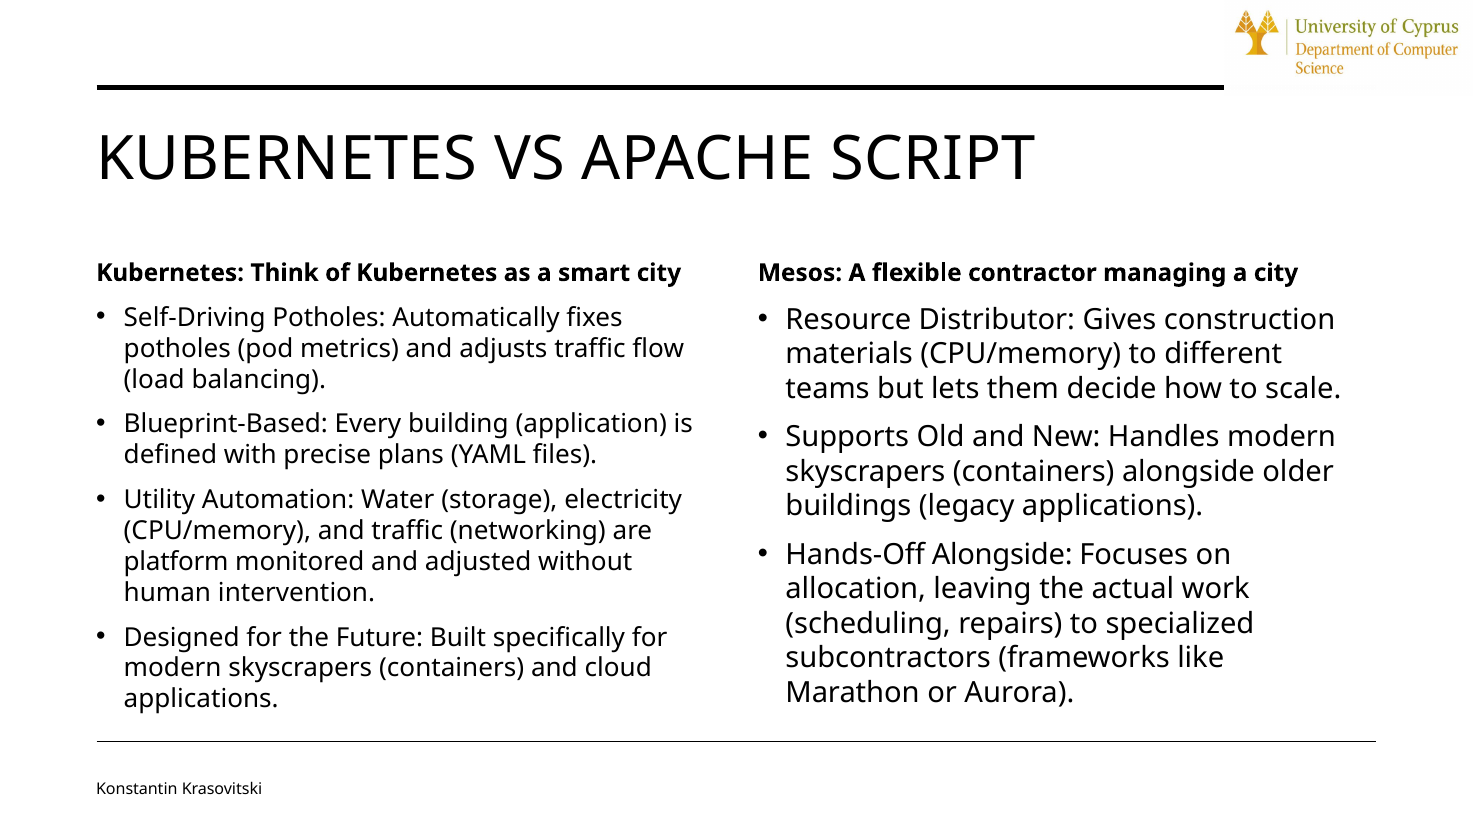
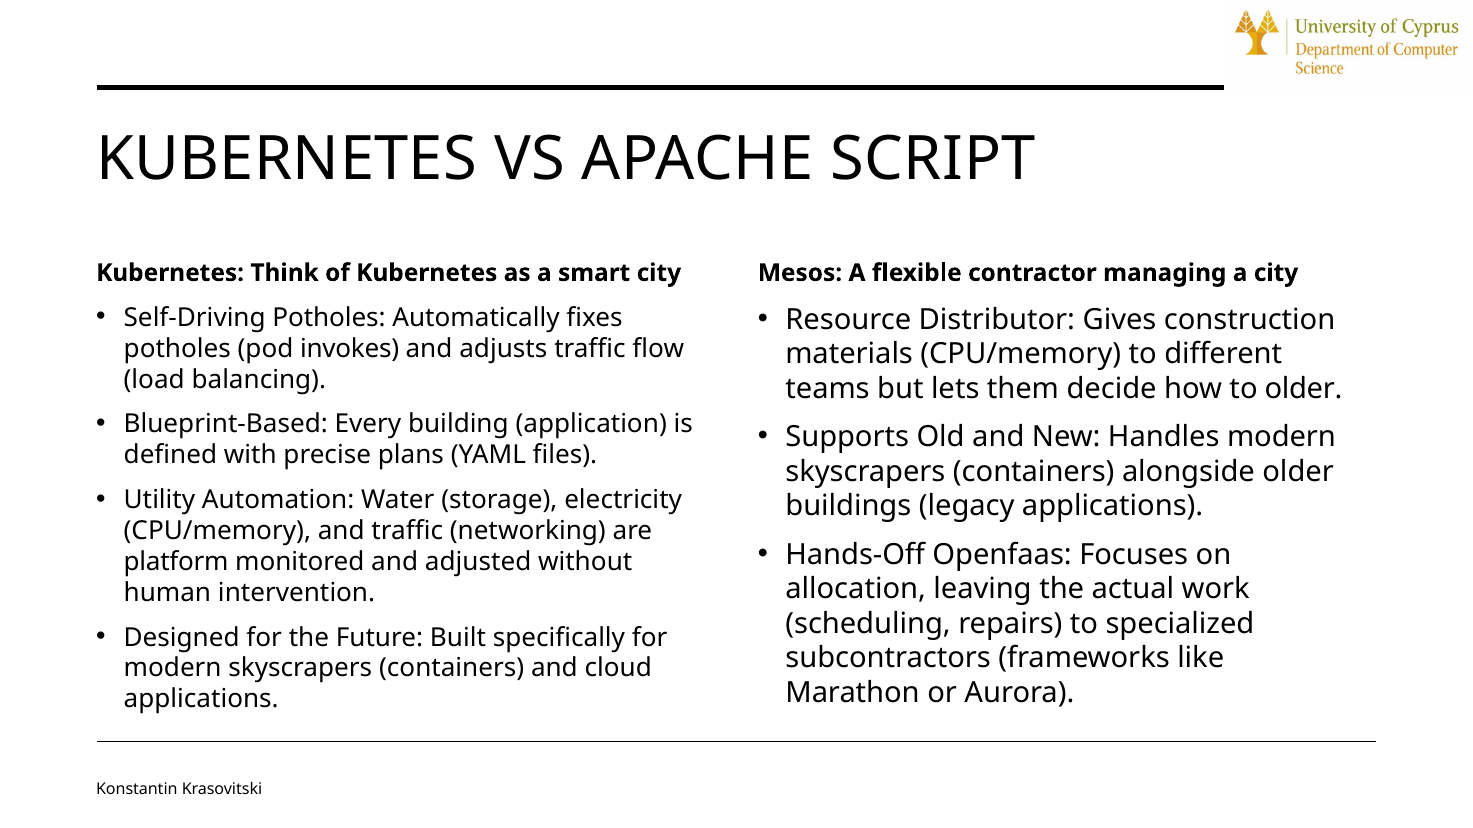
metrics: metrics -> invokes
to scale: scale -> older
Hands-Off Alongside: Alongside -> Openfaas
